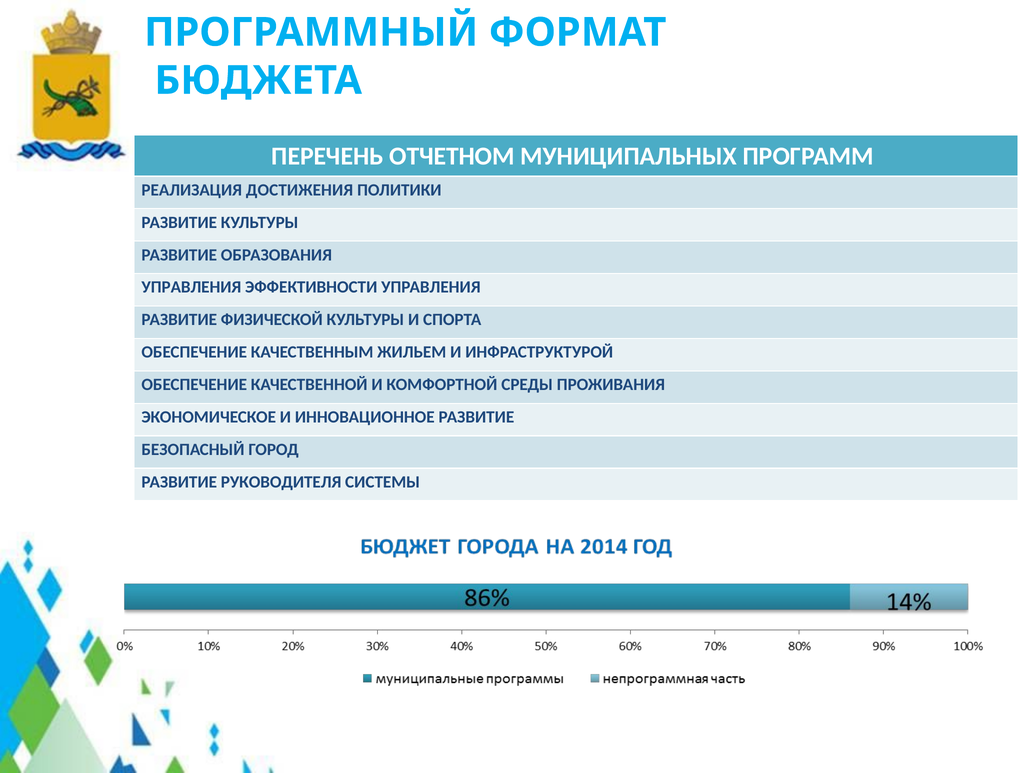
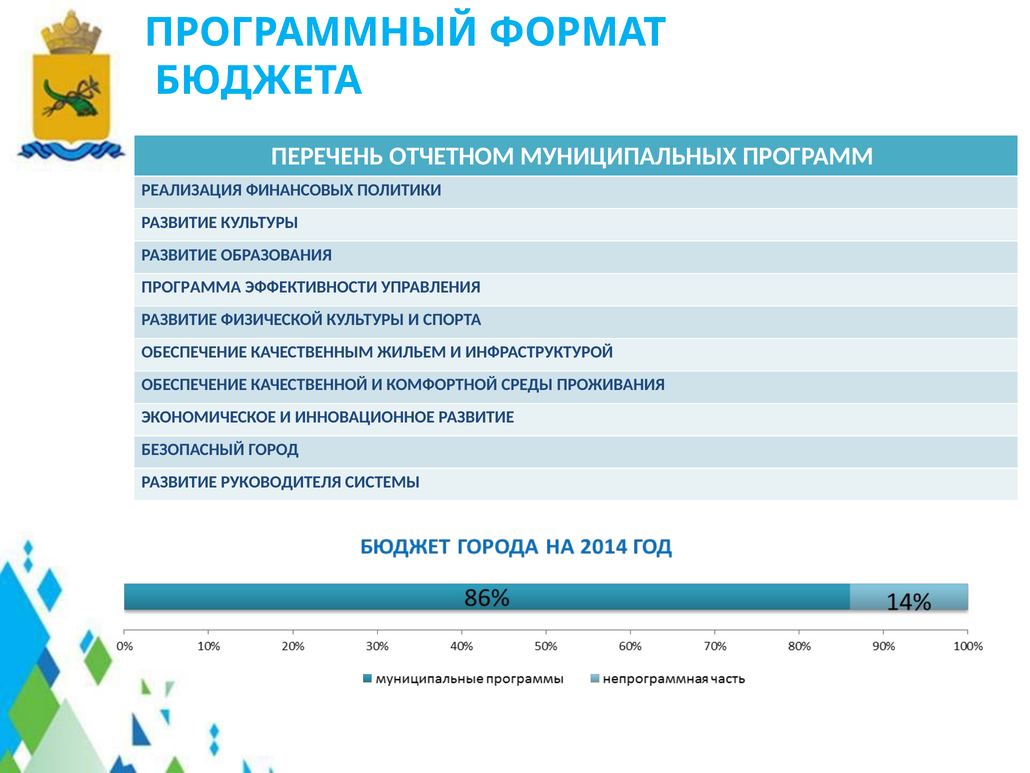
ДОСТИЖЕНИЯ: ДОСТИЖЕНИЯ -> ФИНАНСОВЫХ
УПРАВЛЕНИЯ at (191, 287): УПРАВЛЕНИЯ -> ПРОГРАММА
